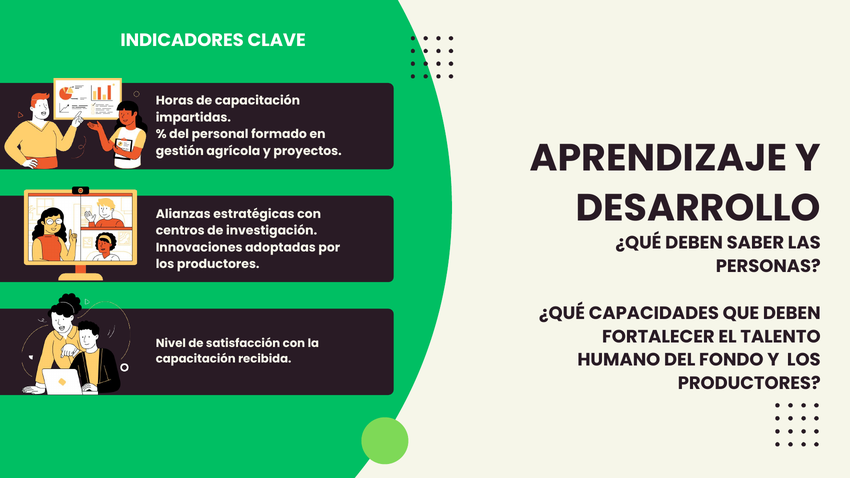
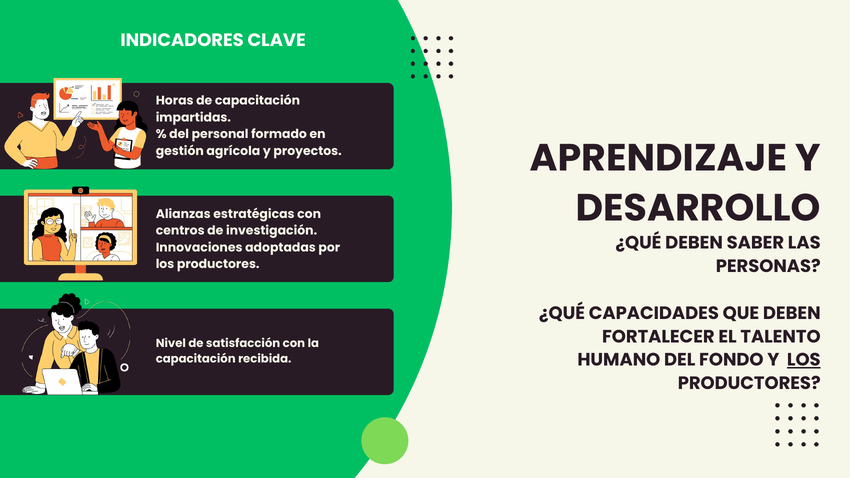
LOS at (804, 360) underline: none -> present
